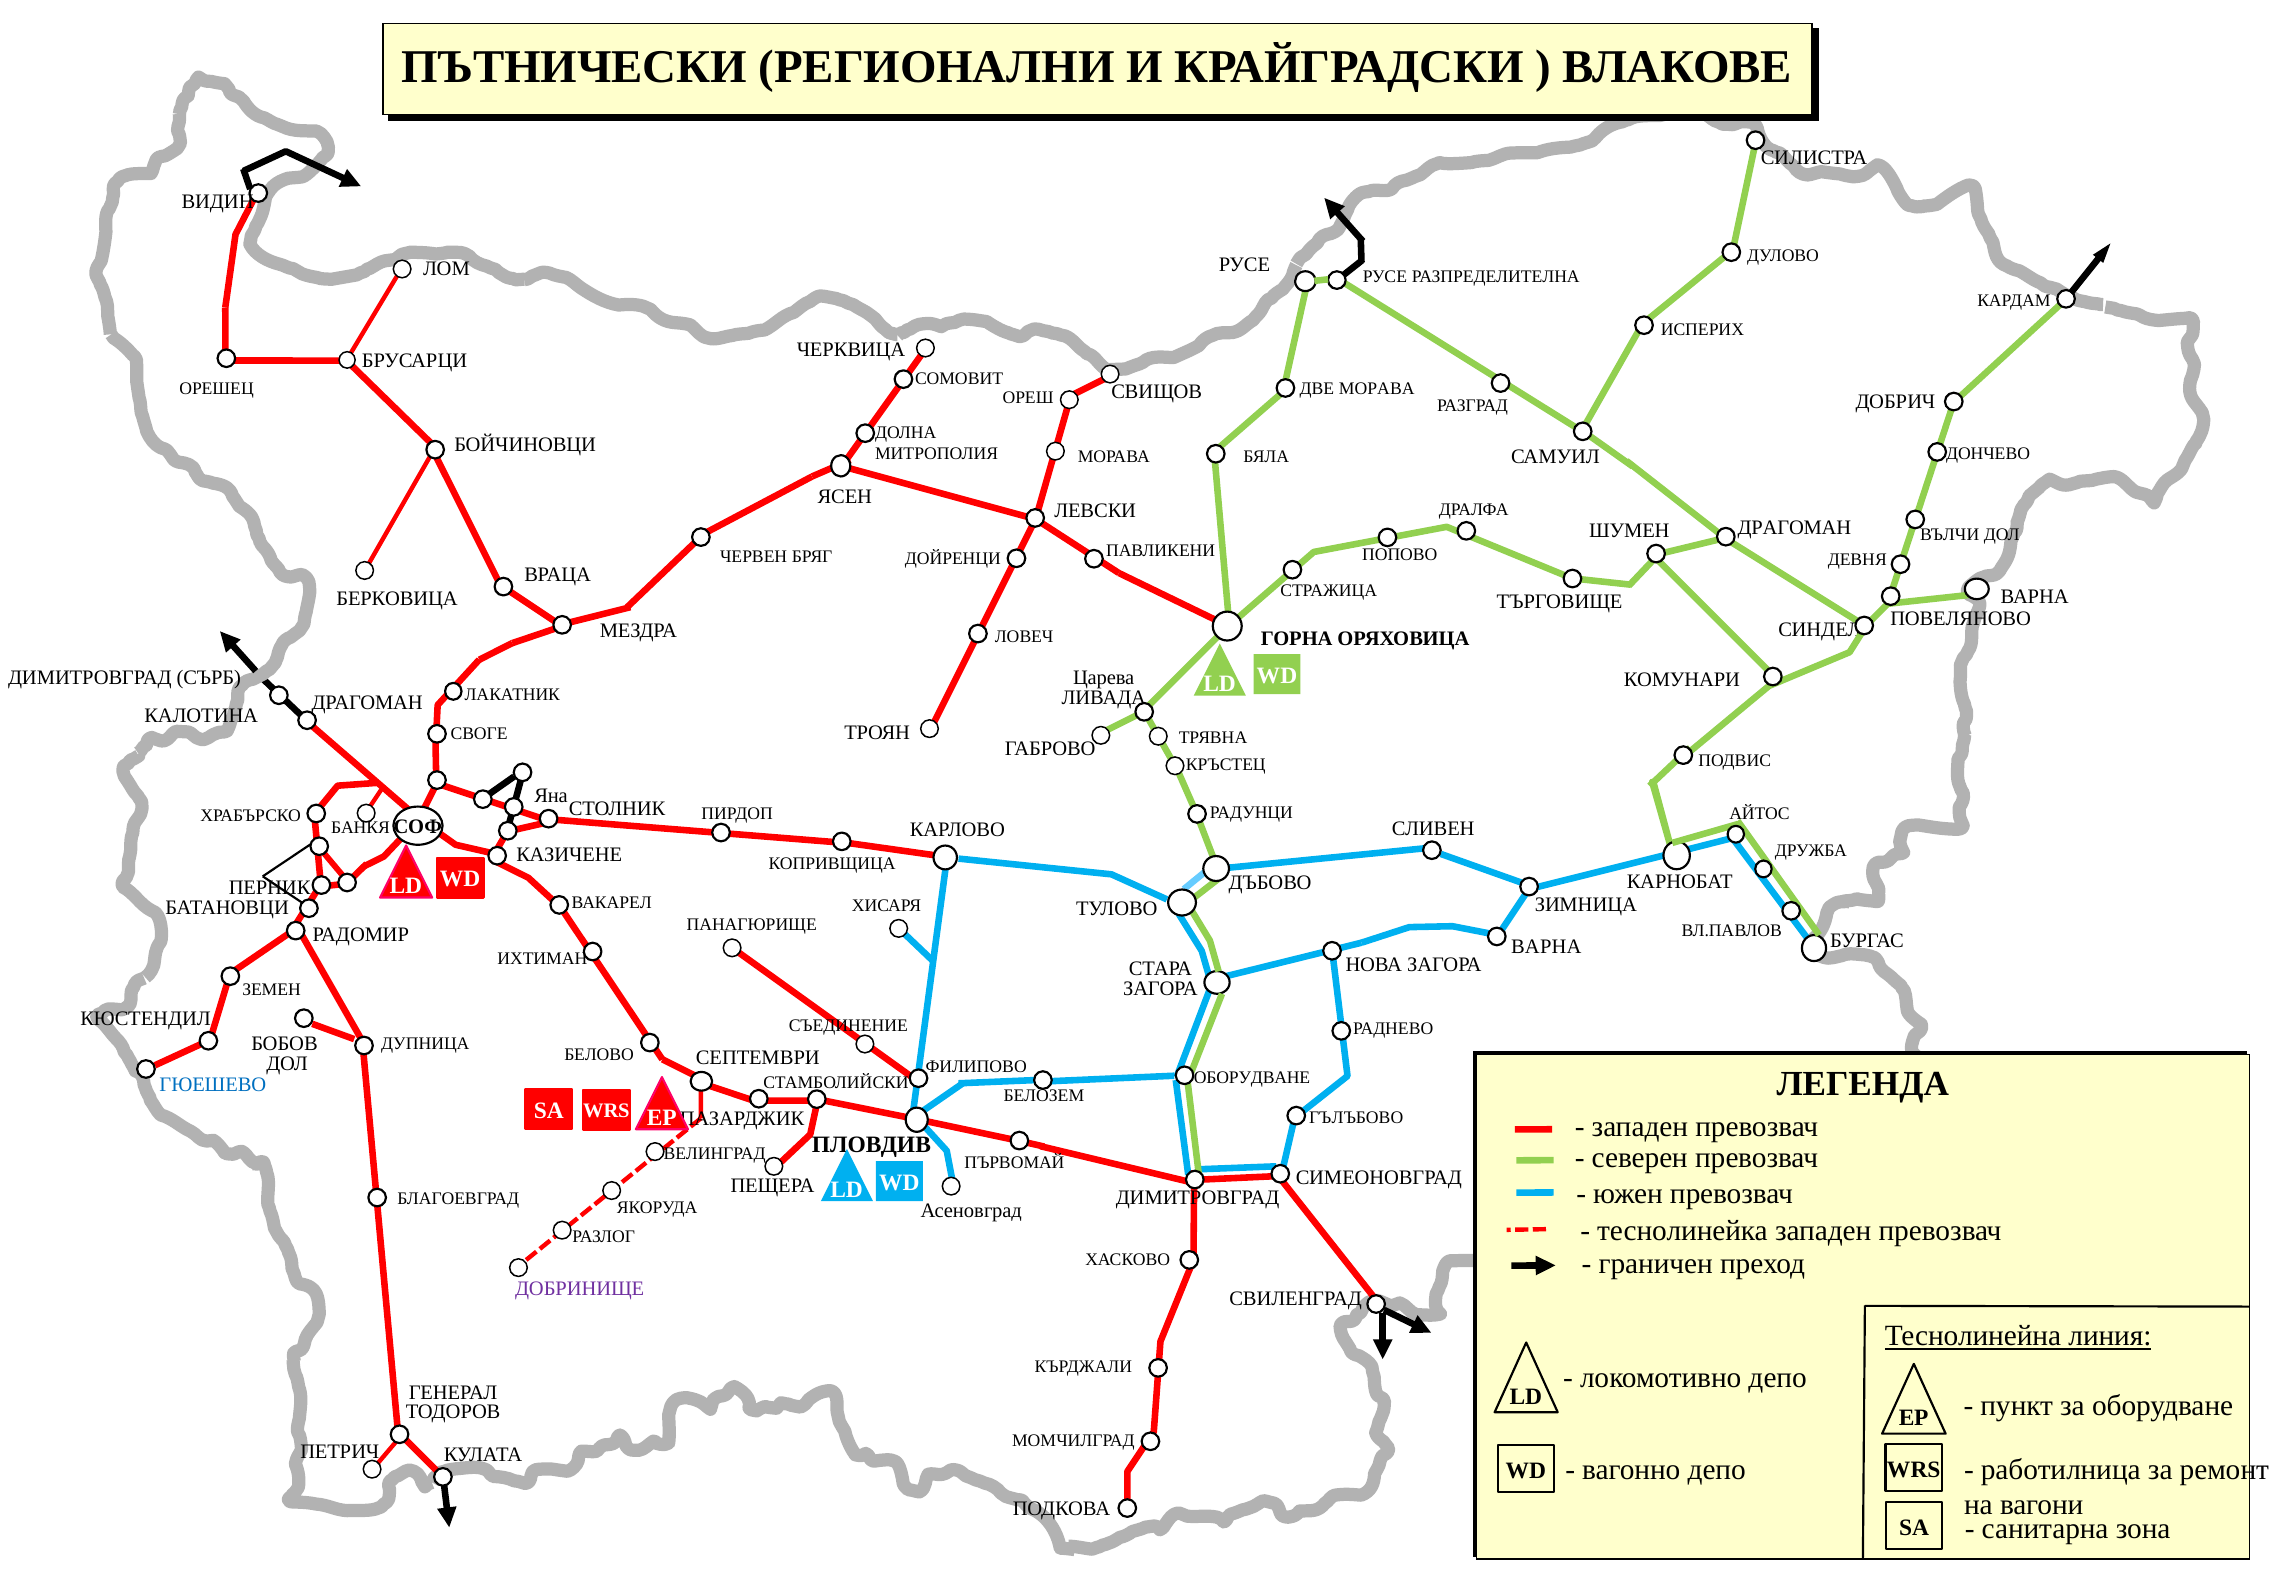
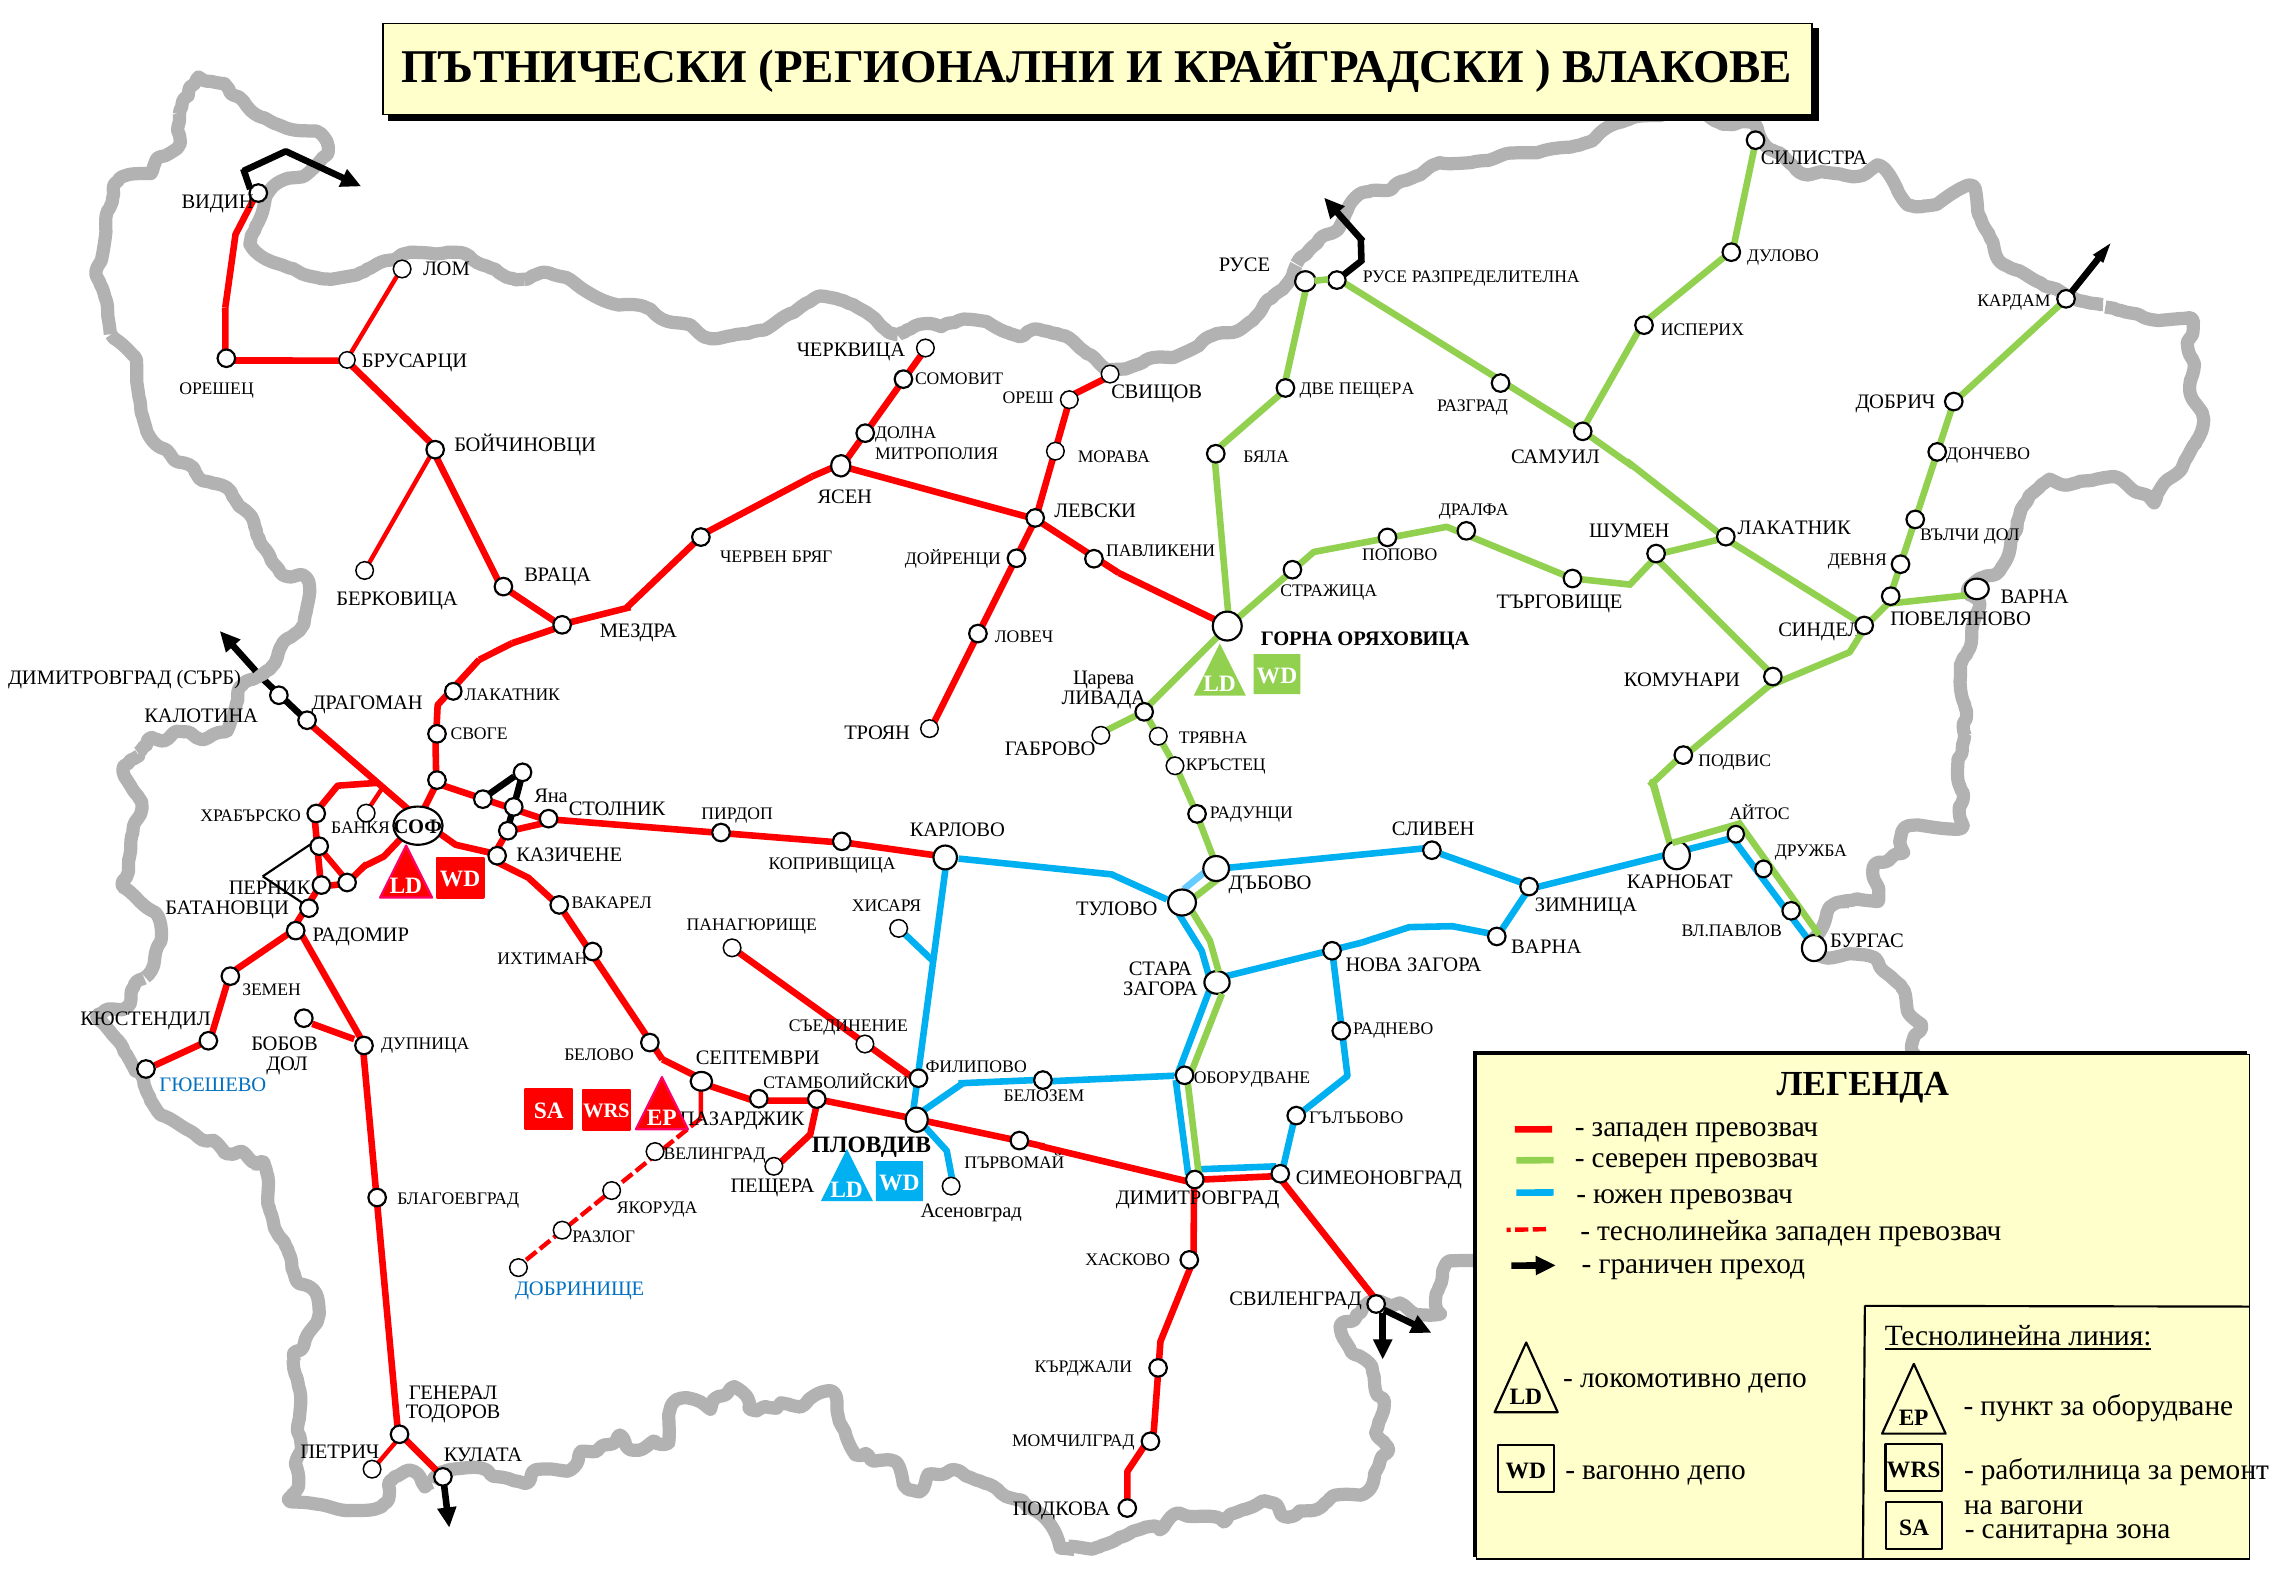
ДВЕ МОРАВА: МОРАВА -> ПЕЩЕРА
ДРАГОМАН at (1794, 528): ДРАГОМАН -> ЛАКАТНИК
ДОБРИНИЩЕ colour: purple -> blue
